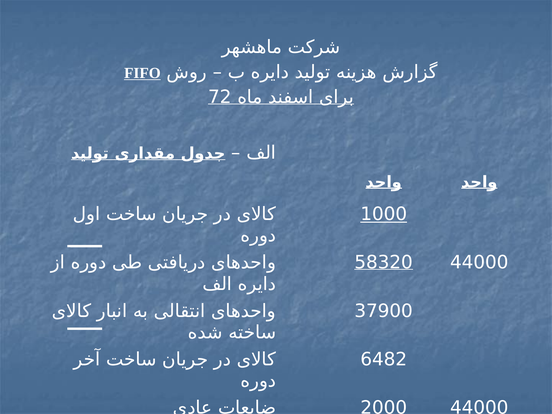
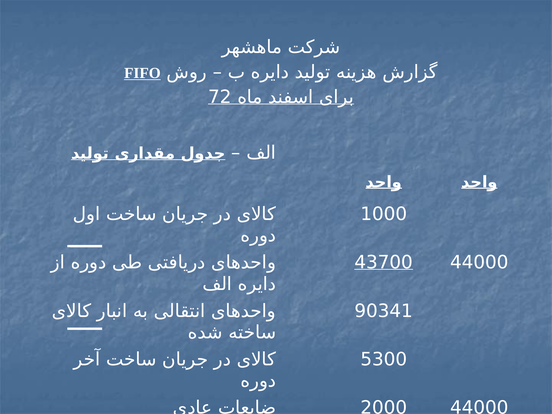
1000 underline: present -> none
58320: 58320 -> 43700
37900: 37900 -> 90341
6482: 6482 -> 5300
